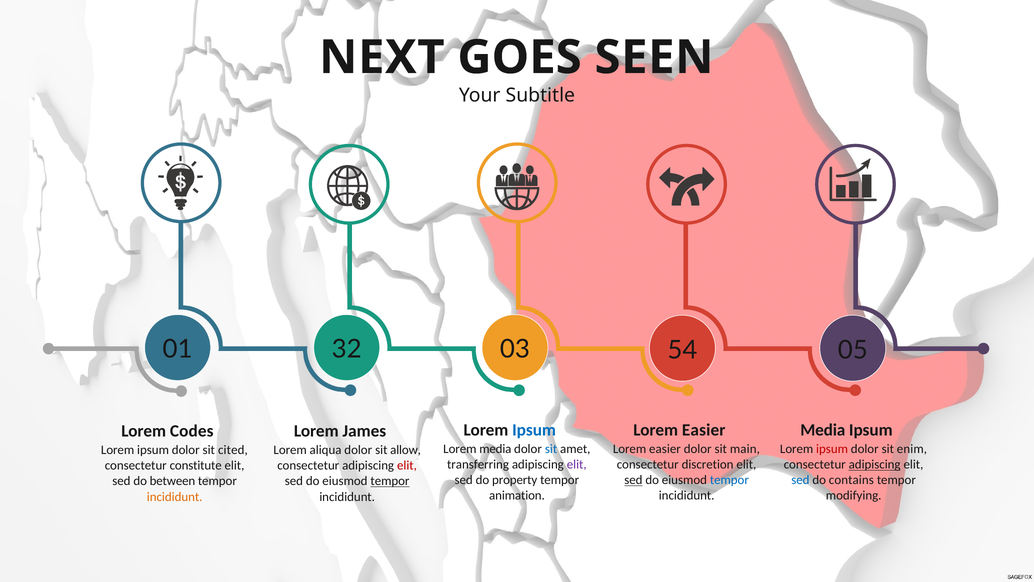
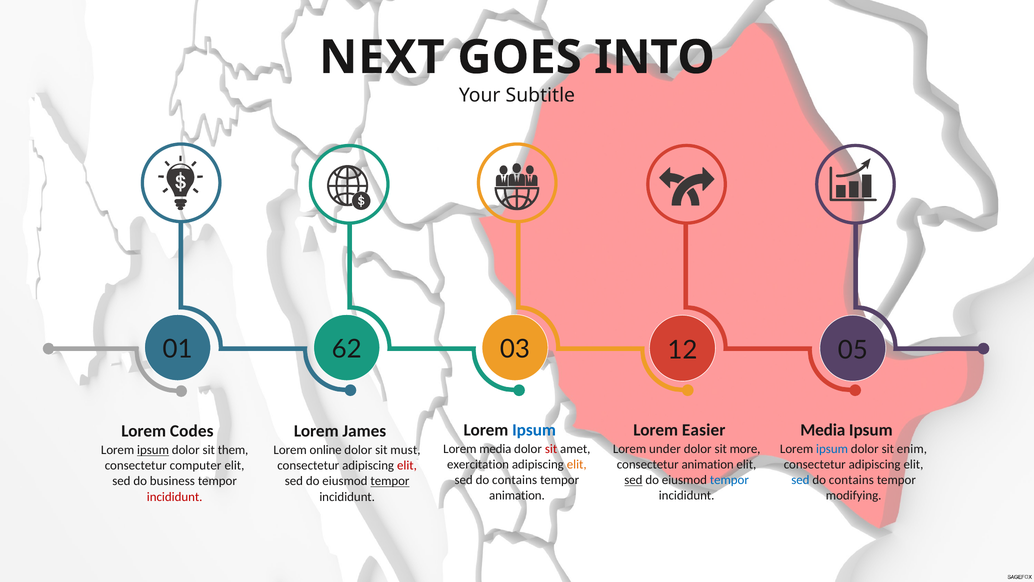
SEEN: SEEN -> INTO
32: 32 -> 62
54: 54 -> 12
sit at (551, 449) colour: blue -> red
easier at (665, 449): easier -> under
main: main -> more
ipsum at (832, 449) colour: red -> blue
ipsum at (153, 450) underline: none -> present
cited: cited -> them
aliqua: aliqua -> online
allow: allow -> must
transferring: transferring -> exercitation
elit at (577, 464) colour: purple -> orange
consectetur discretion: discretion -> animation
adipiscing at (875, 464) underline: present -> none
constitute: constitute -> computer
property at (515, 480): property -> contains
between: between -> business
incididunt at (175, 496) colour: orange -> red
